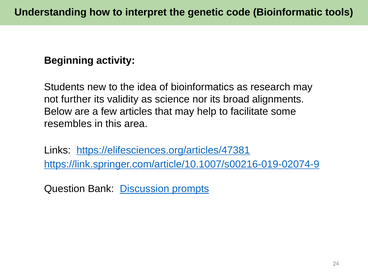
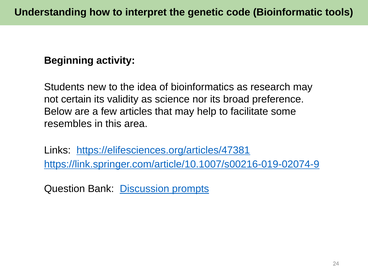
further: further -> certain
alignments: alignments -> preference
